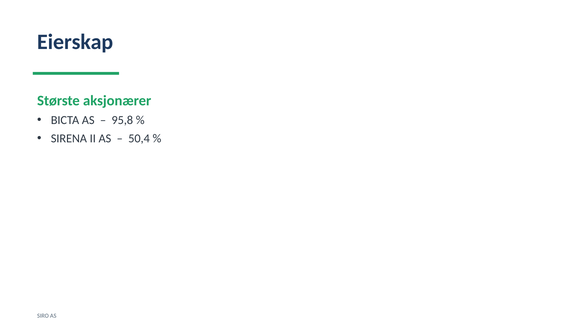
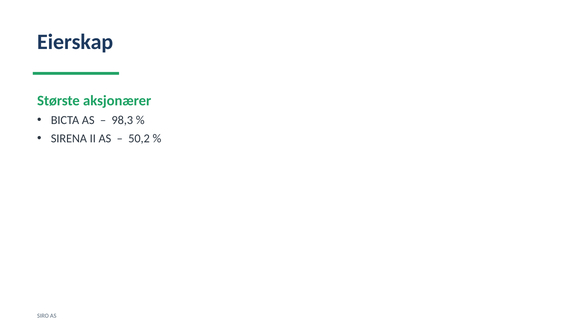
95,8: 95,8 -> 98,3
50,4: 50,4 -> 50,2
